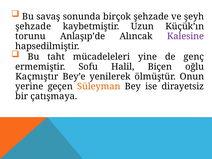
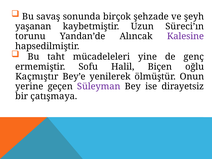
şehzade at (33, 26): şehzade -> yaşanan
Küçük’ın: Küçük’ın -> Süreci’ın
Anlaşıp’de: Anlaşıp’de -> Yandan’de
Süleyman colour: orange -> purple
